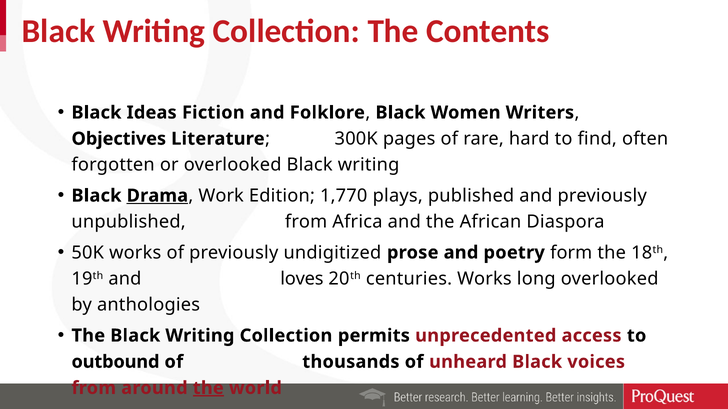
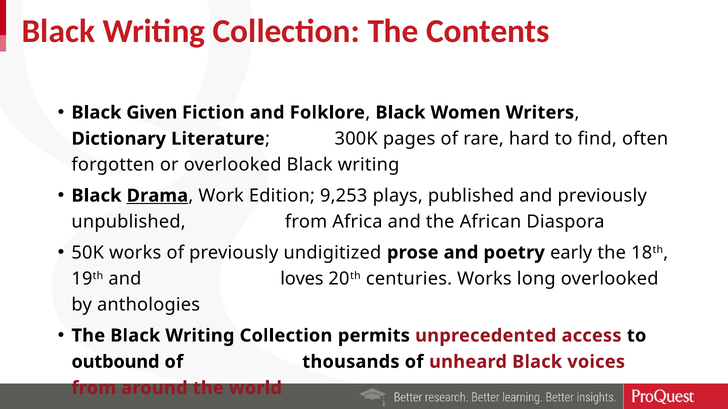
Ideas: Ideas -> Given
Objectives: Objectives -> Dictionary
1,770: 1,770 -> 9,253
form: form -> early
the at (208, 388) underline: present -> none
